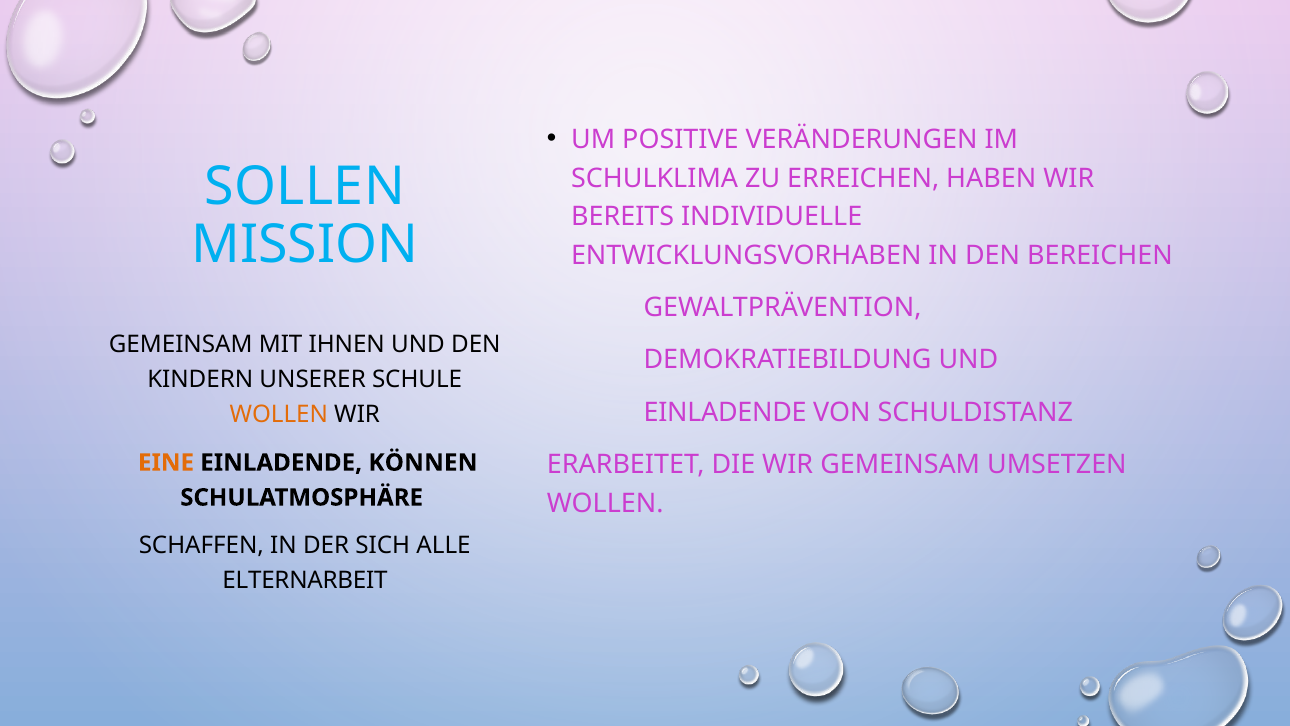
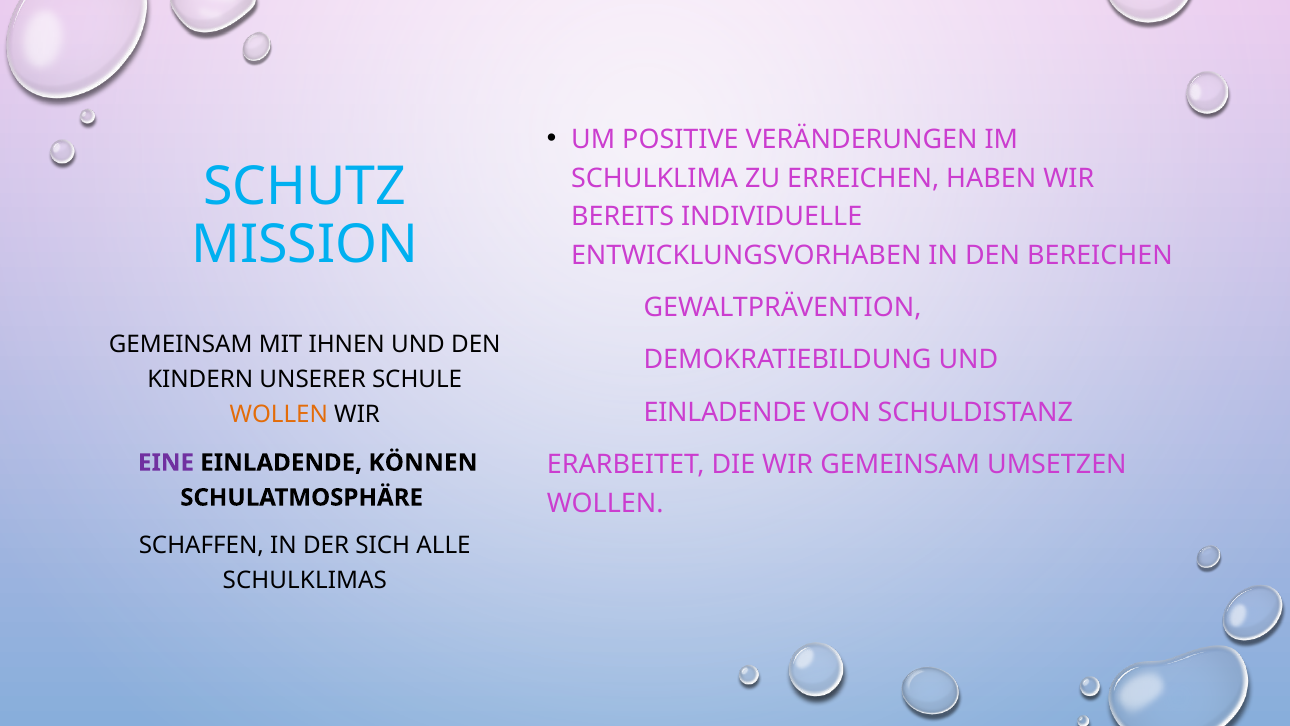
SOLLEN: SOLLEN -> SCHUTZ
EINE colour: orange -> purple
ELTERNARBEIT: ELTERNARBEIT -> SCHULKLIMAS
